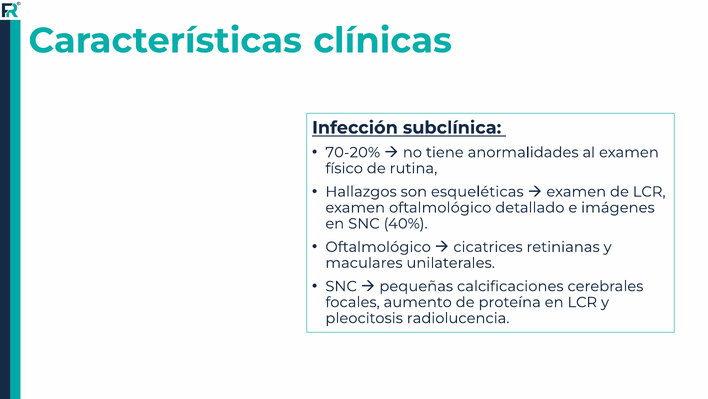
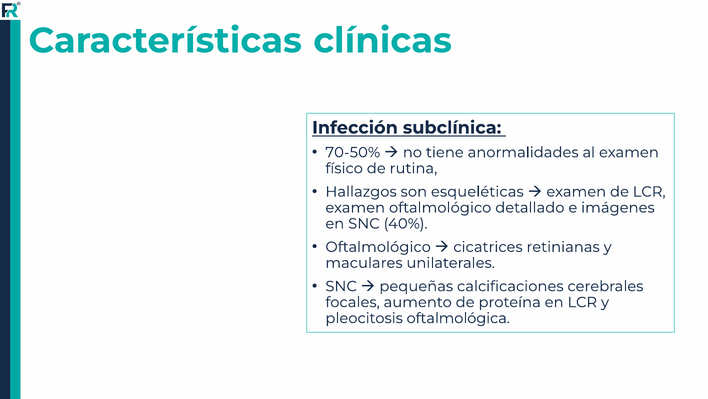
70-20%: 70-20% -> 70-50%
radiolucencia: radiolucencia -> oftalmológica
